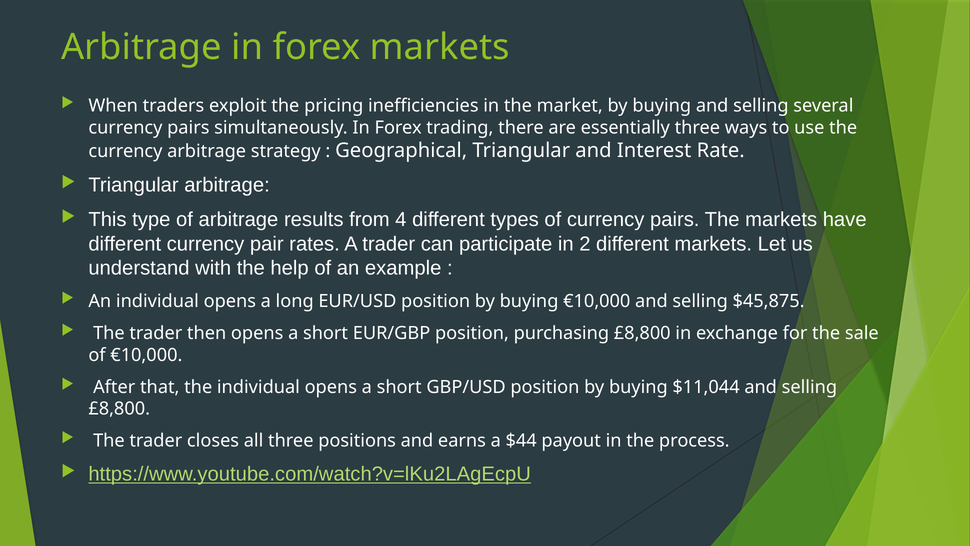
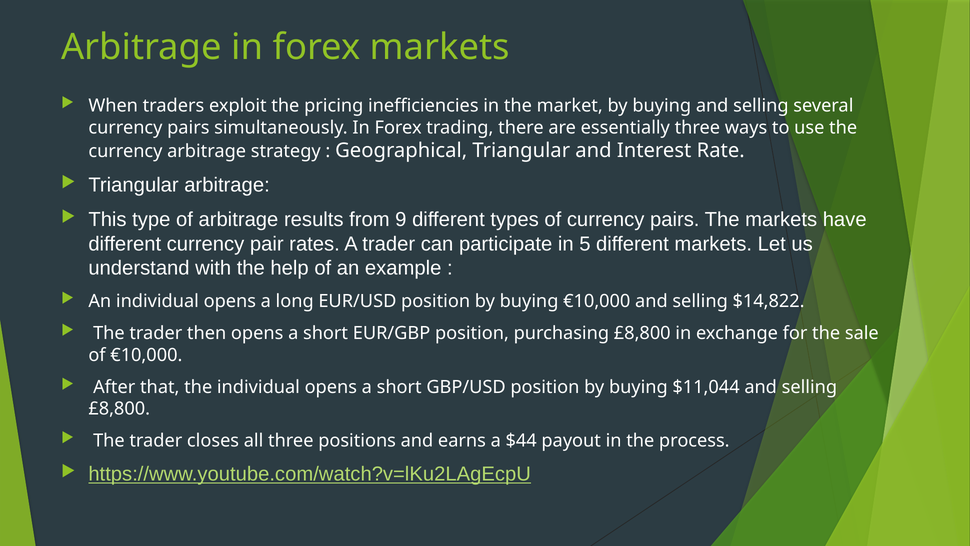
4: 4 -> 9
2: 2 -> 5
$45,875: $45,875 -> $14,822
